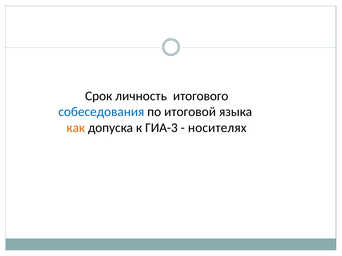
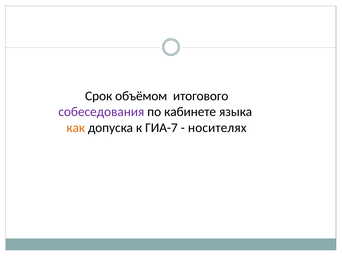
личность: личность -> объёмом
собеседования colour: blue -> purple
итоговой: итоговой -> кабинете
ГИА-3: ГИА-3 -> ГИА-7
